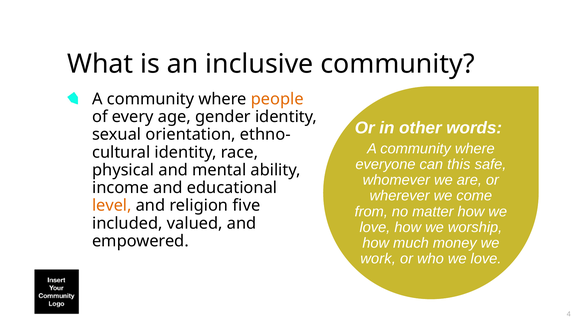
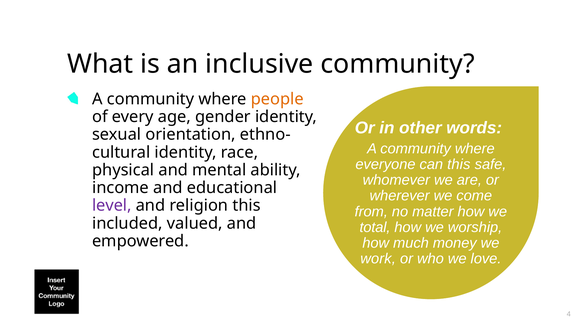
level colour: orange -> purple
religion five: five -> this
love at (375, 228): love -> total
